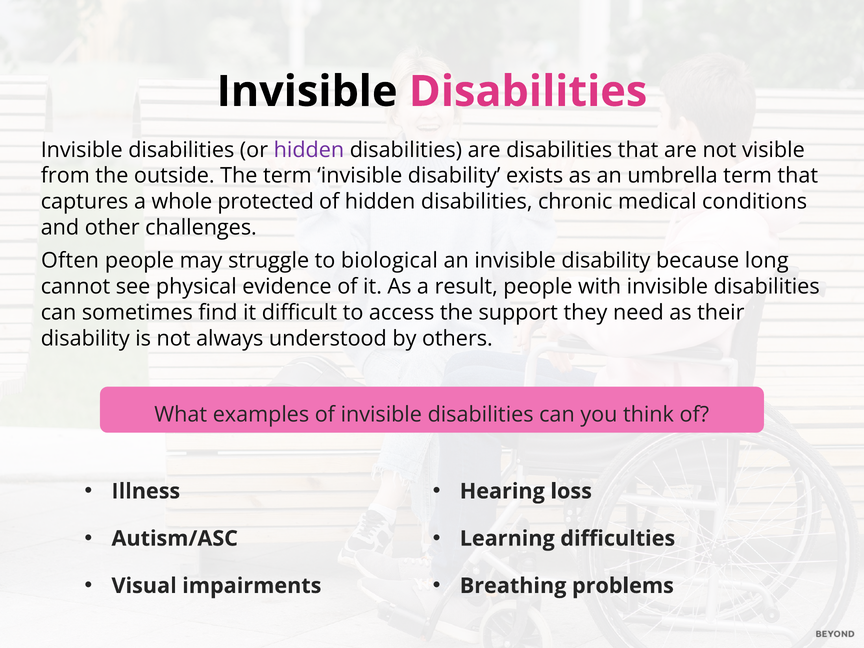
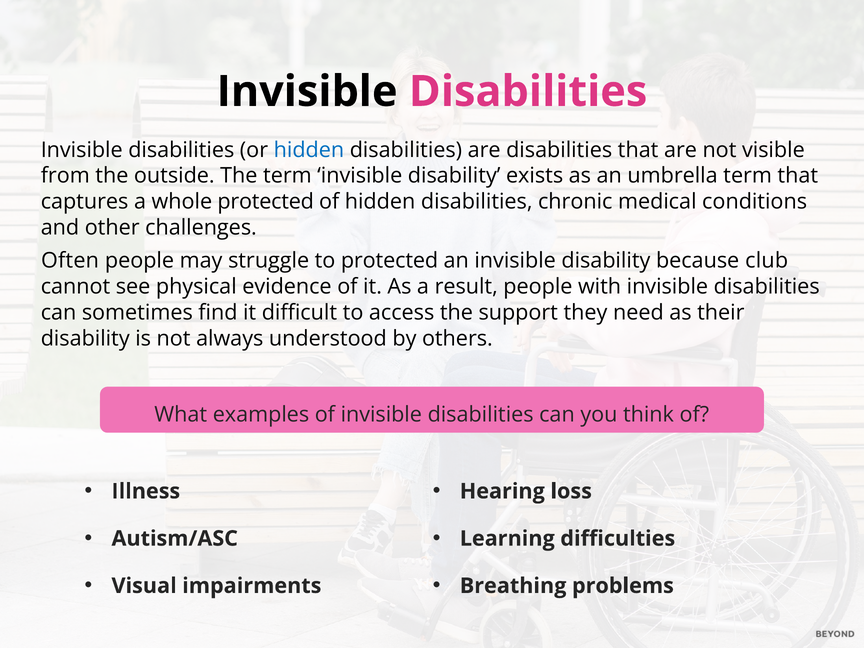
hidden at (309, 150) colour: purple -> blue
to biological: biological -> protected
long: long -> club
